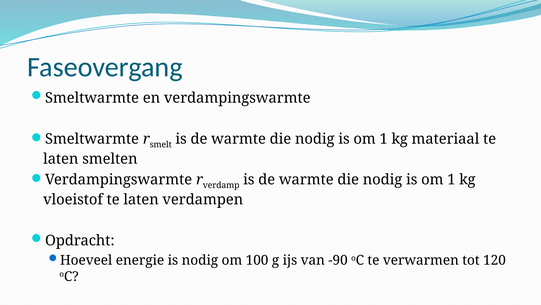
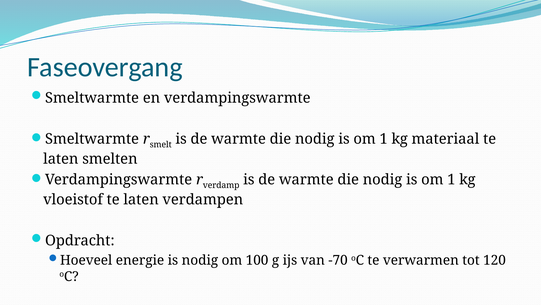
-90: -90 -> -70
